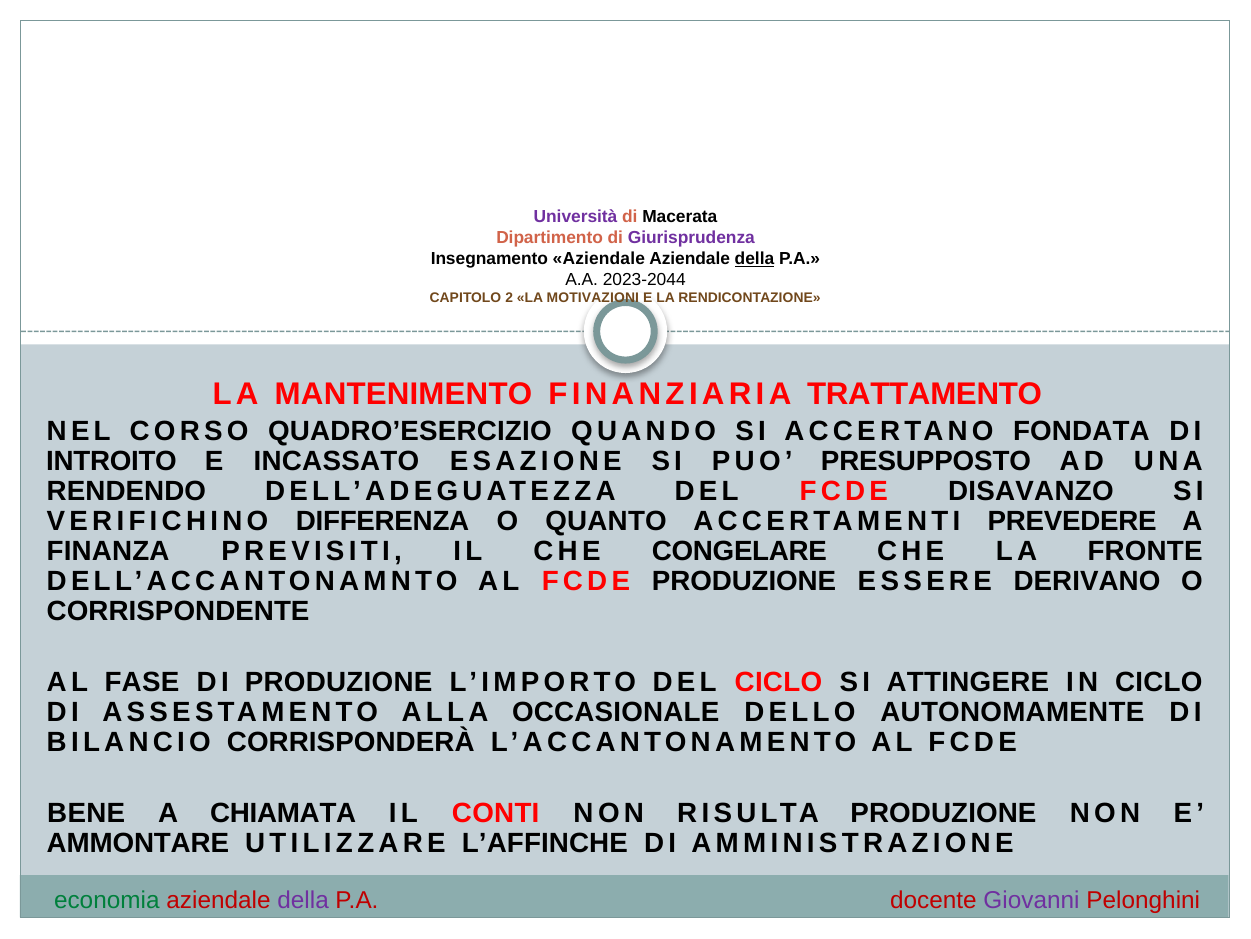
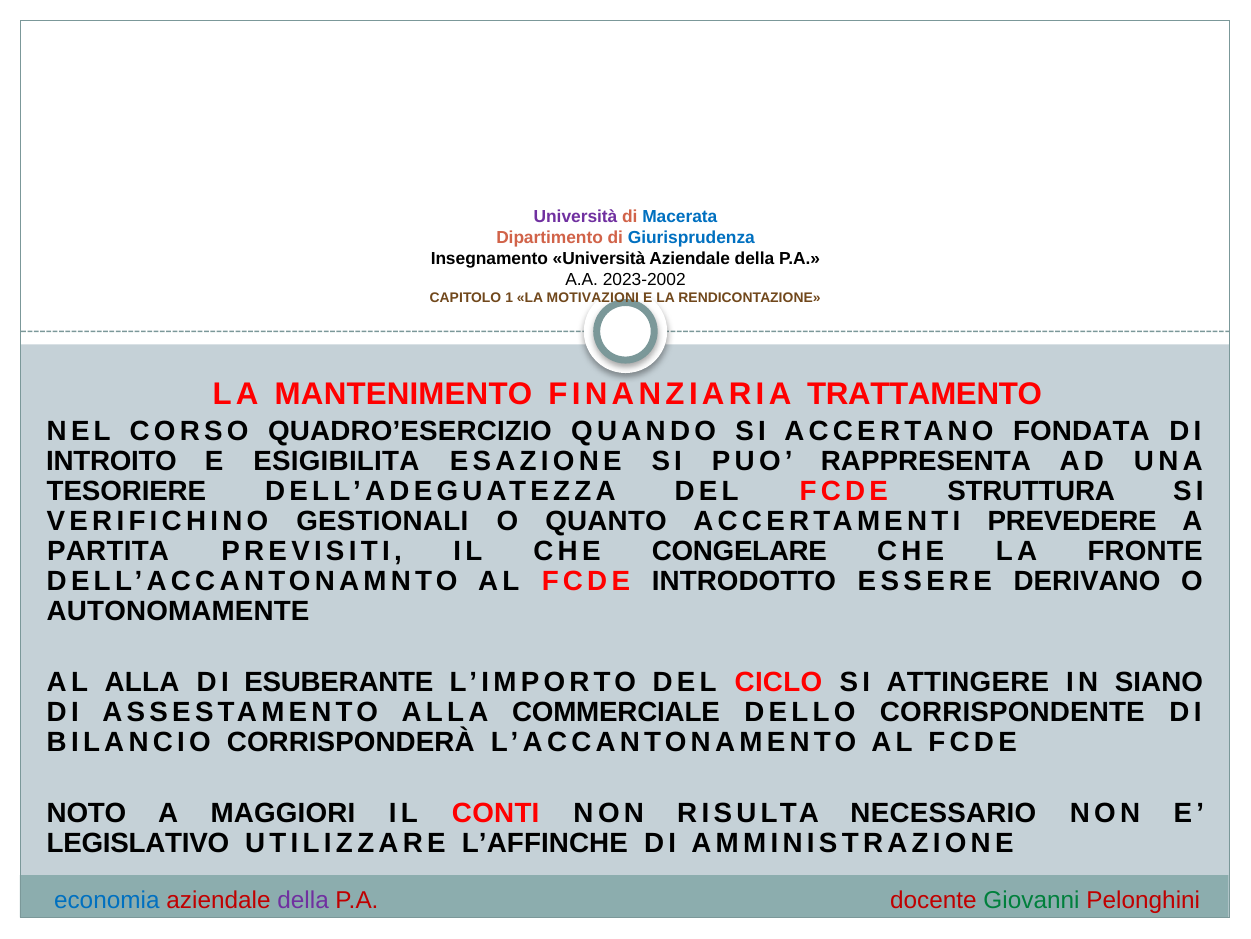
Macerata colour: black -> blue
Giurisprudenza colour: purple -> blue
Insegnamento Aziendale: Aziendale -> Università
della at (754, 259) underline: present -> none
2023-2044: 2023-2044 -> 2023-2002
2: 2 -> 1
INCASSATO: INCASSATO -> ESIGIBILITA
PRESUPPOSTO: PRESUPPOSTO -> RAPPRESENTA
RENDENDO: RENDENDO -> TESORIERE
DISAVANZO: DISAVANZO -> STRUTTURA
DIFFERENZA: DIFFERENZA -> GESTIONALI
FINANZA: FINANZA -> PARTITA
FCDE PRODUZIONE: PRODUZIONE -> INTRODOTTO
CORRISPONDENTE: CORRISPONDENTE -> AUTONOMAMENTE
AL FASE: FASE -> ALLA
DI PRODUZIONE: PRODUZIONE -> ESUBERANTE
IN CICLO: CICLO -> SIANO
OCCASIONALE: OCCASIONALE -> COMMERCIALE
AUTONOMAMENTE: AUTONOMAMENTE -> CORRISPONDENTE
BENE: BENE -> NOTO
CHIAMATA: CHIAMATA -> MAGGIORI
RISULTA PRODUZIONE: PRODUZIONE -> NECESSARIO
AMMONTARE: AMMONTARE -> LEGISLATIVO
economia colour: green -> blue
Giovanni colour: purple -> green
